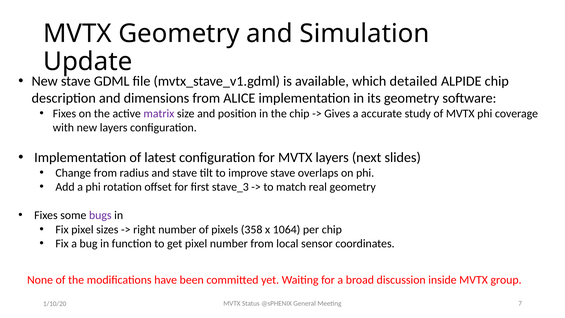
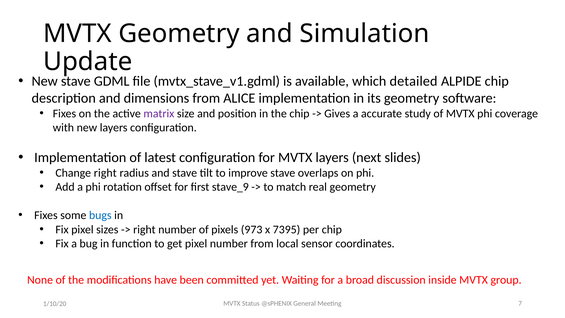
Change from: from -> right
stave_3: stave_3 -> stave_9
bugs colour: purple -> blue
358: 358 -> 973
1064: 1064 -> 7395
